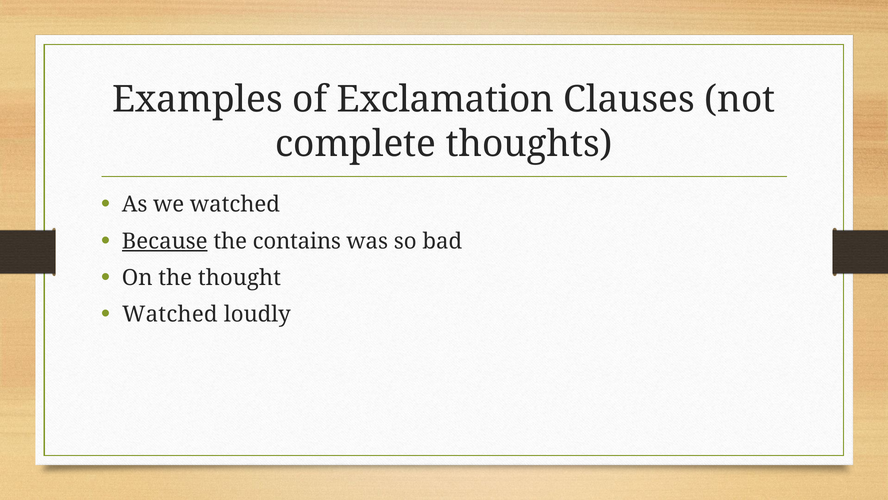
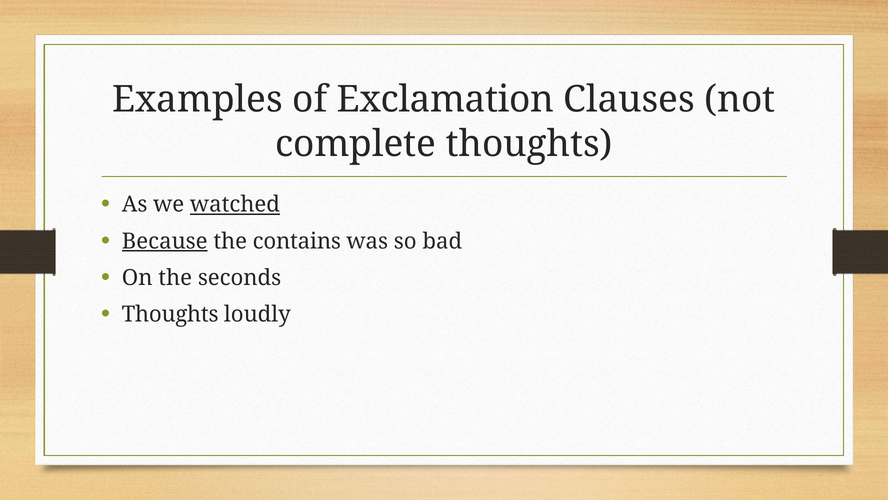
watched at (235, 204) underline: none -> present
thought: thought -> seconds
Watched at (170, 314): Watched -> Thoughts
